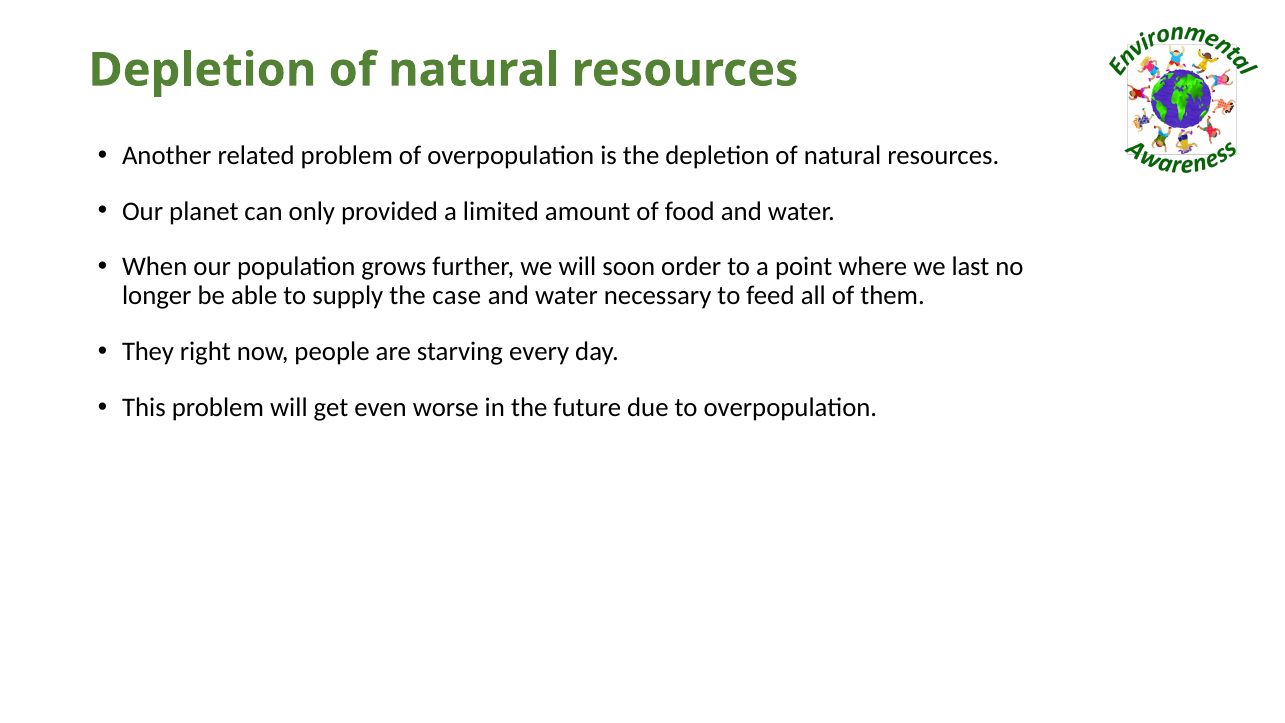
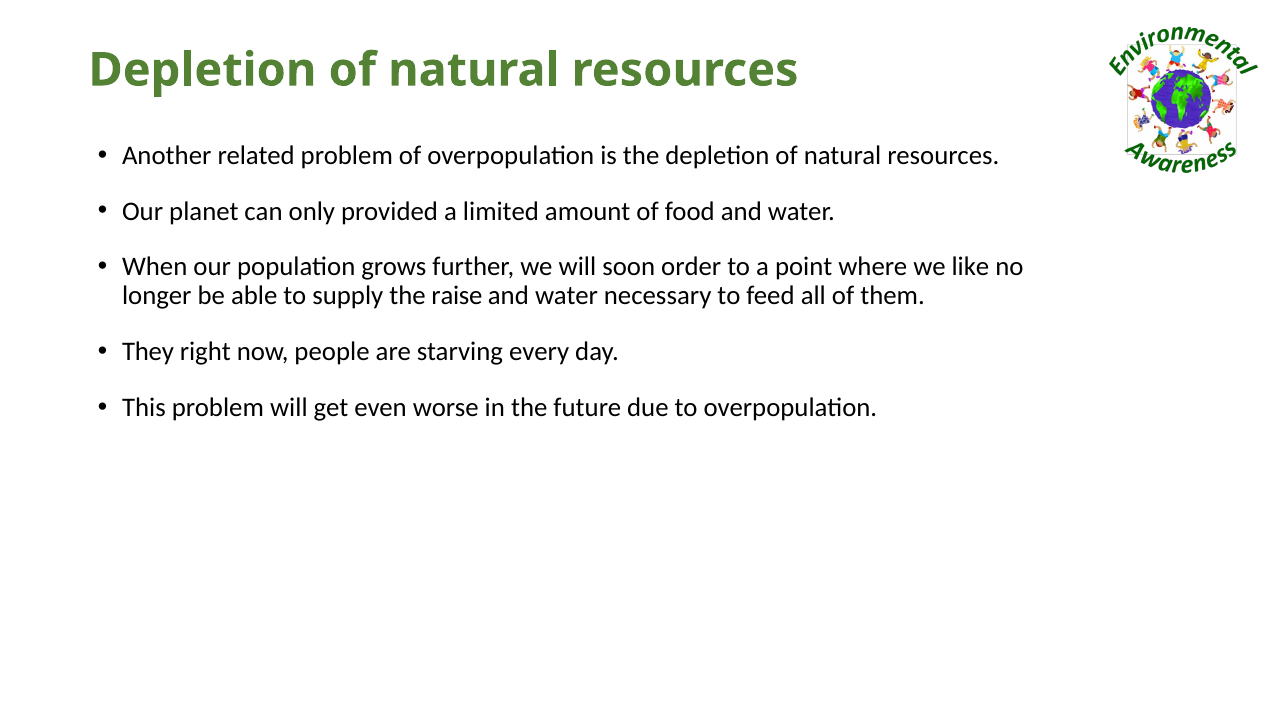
last: last -> like
case: case -> raise
